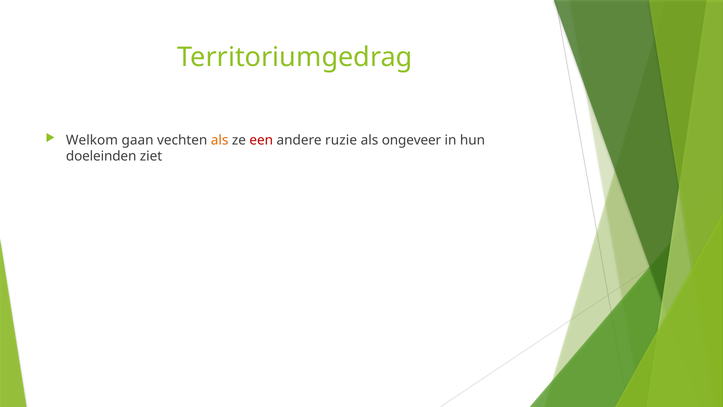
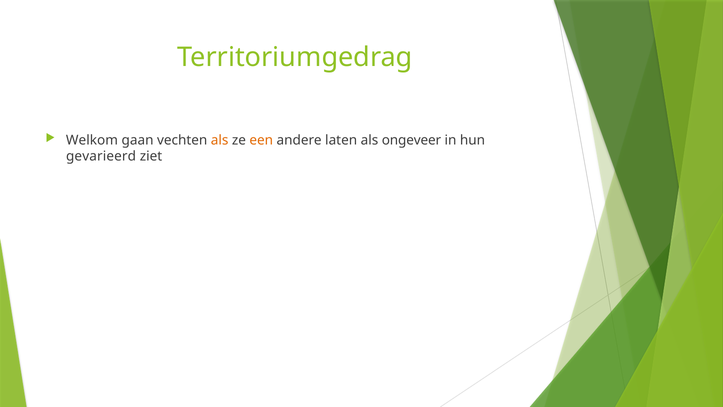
een colour: red -> orange
ruzie: ruzie -> laten
doeleinden: doeleinden -> gevarieerd
